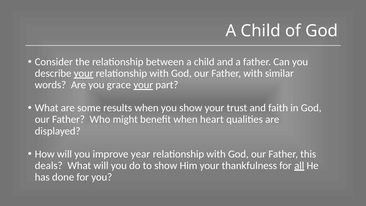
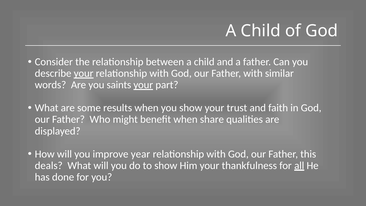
grace: grace -> saints
heart: heart -> share
